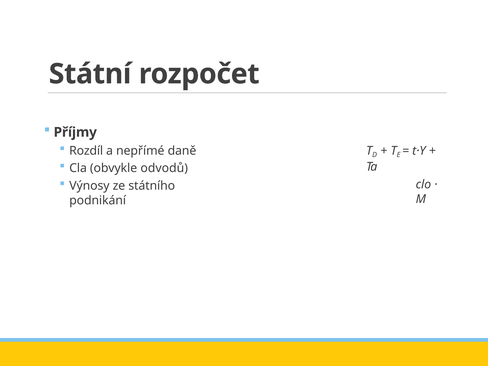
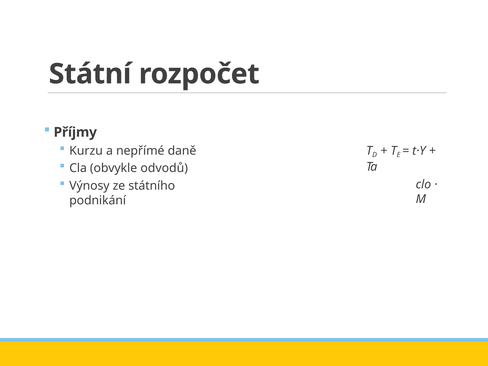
Rozdíl: Rozdíl -> Kurzu
